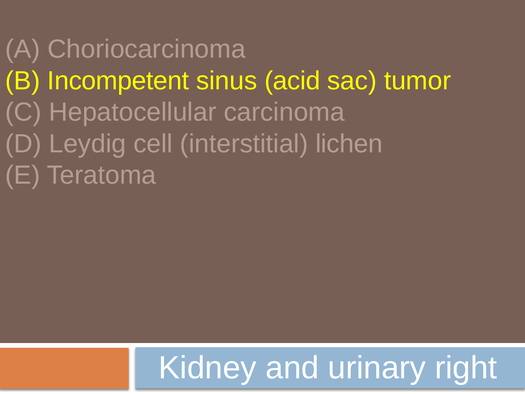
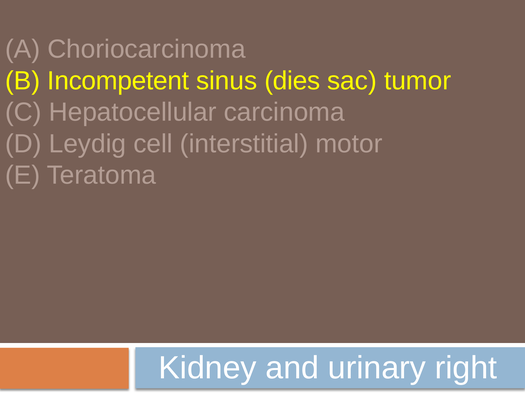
acid: acid -> dies
lichen: lichen -> motor
